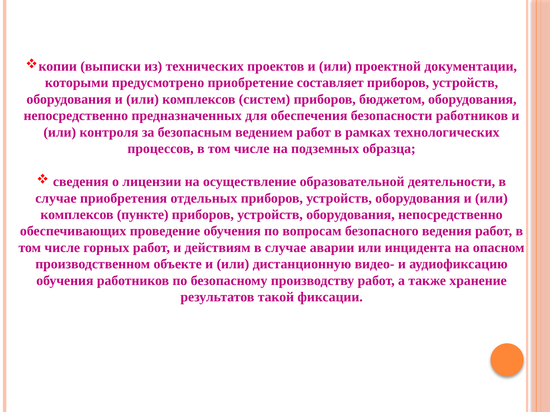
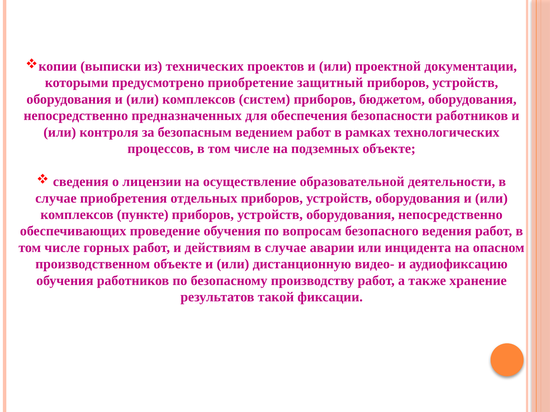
составляет: составляет -> защитный
подземных образца: образца -> объекте
